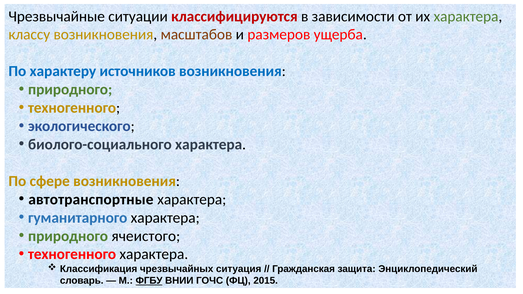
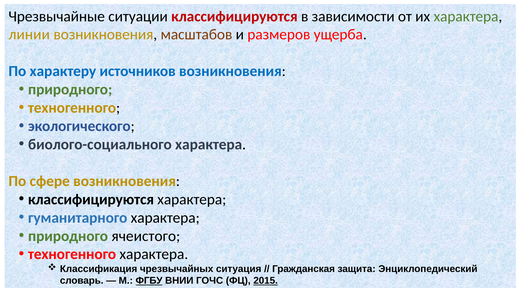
классу: классу -> линии
автотранспортные at (91, 199): автотранспортные -> классифицируются
2015 underline: none -> present
